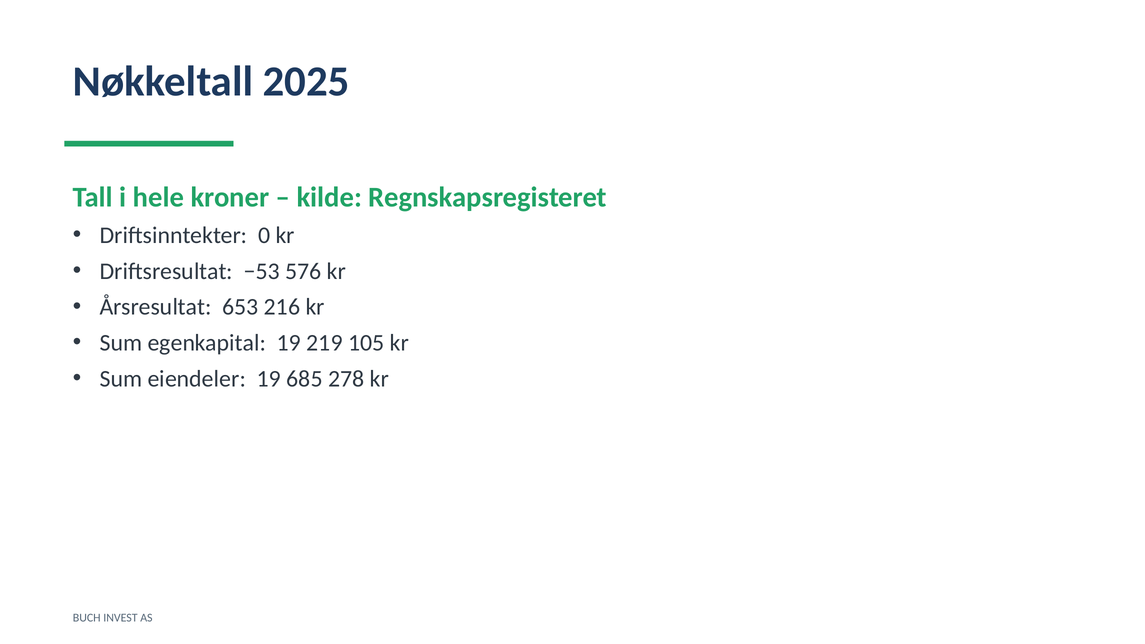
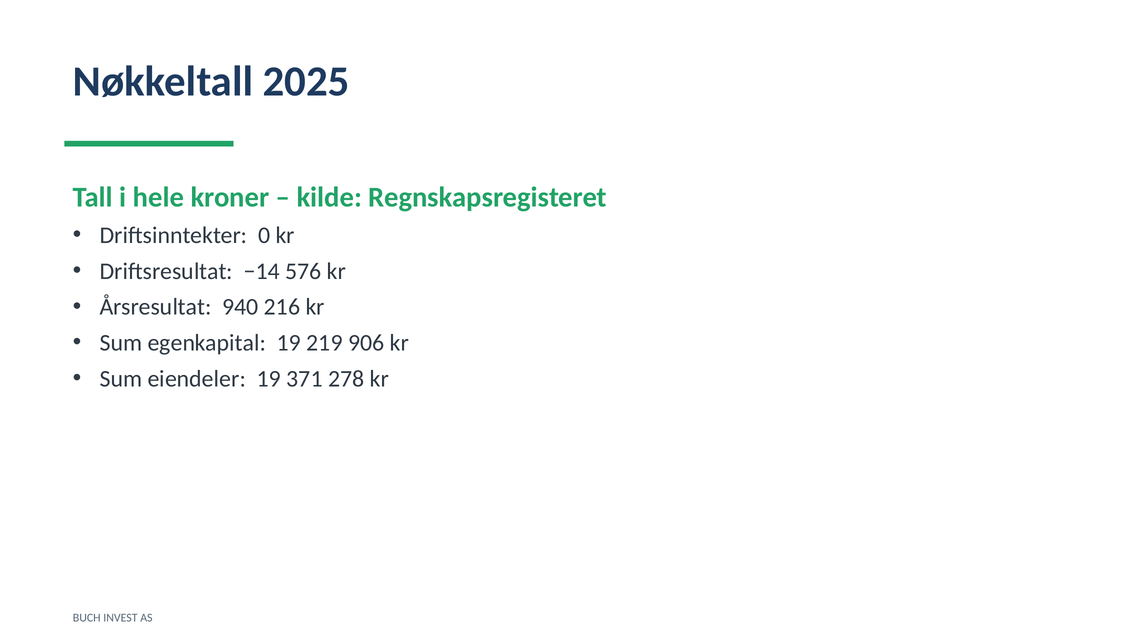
−53: −53 -> −14
653: 653 -> 940
105: 105 -> 906
685: 685 -> 371
